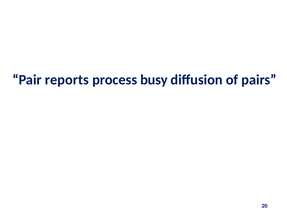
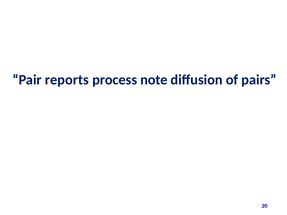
busy: busy -> note
